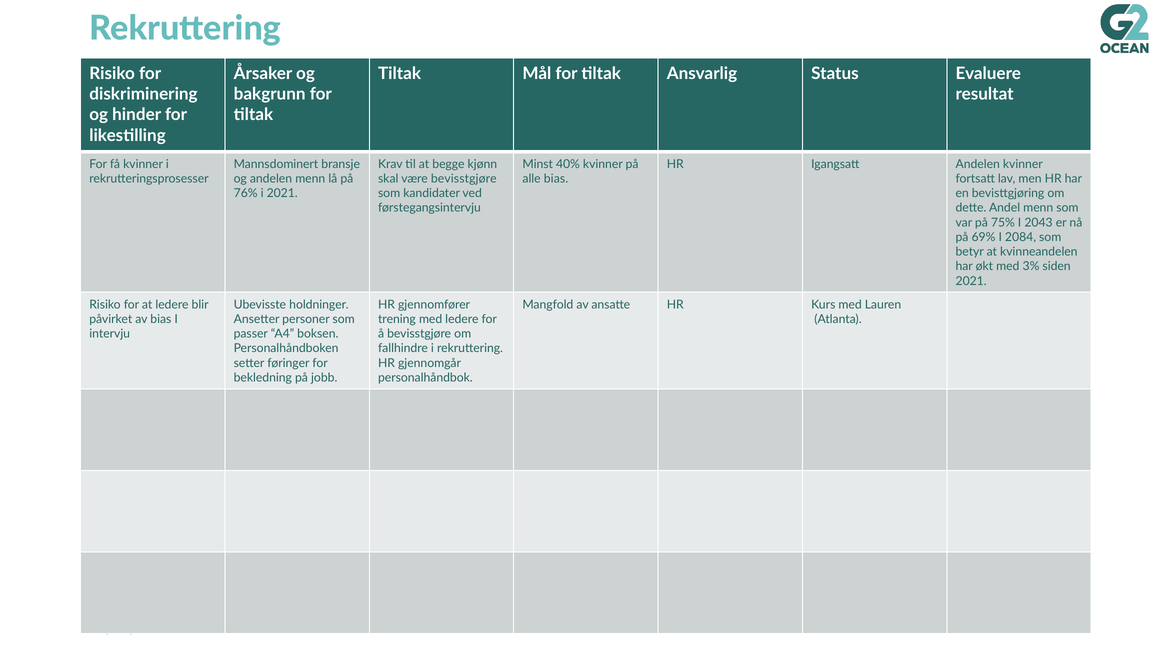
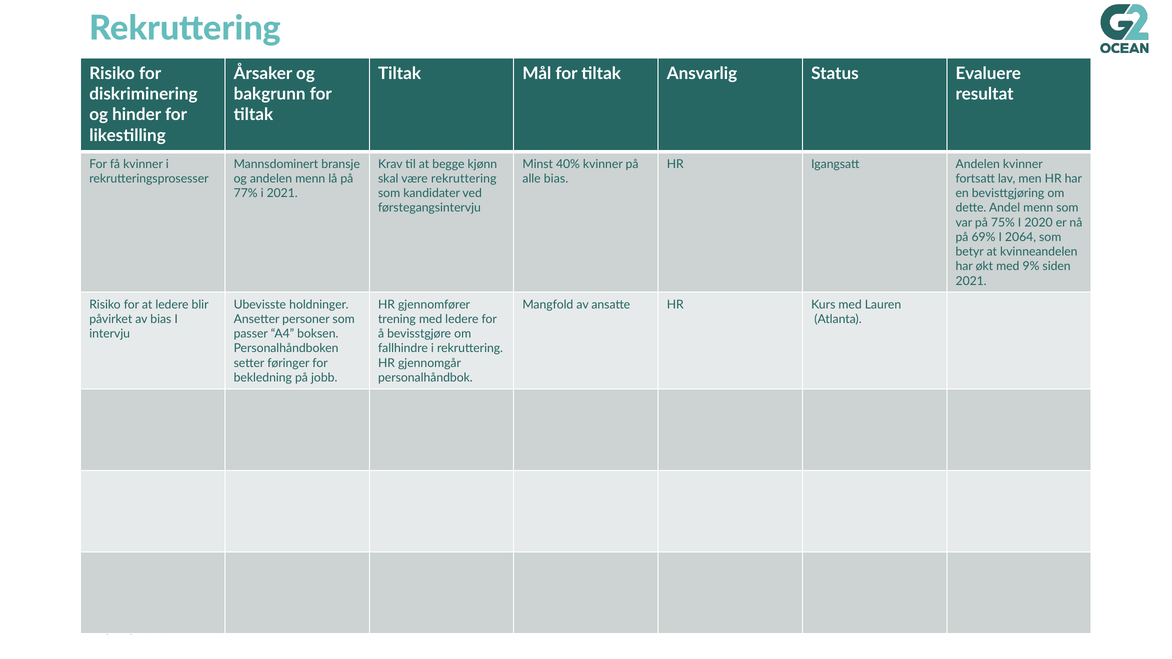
være bevisstgjøre: bevisstgjøre -> rekruttering
76%: 76% -> 77%
2043: 2043 -> 2020
2084: 2084 -> 2064
3%: 3% -> 9%
